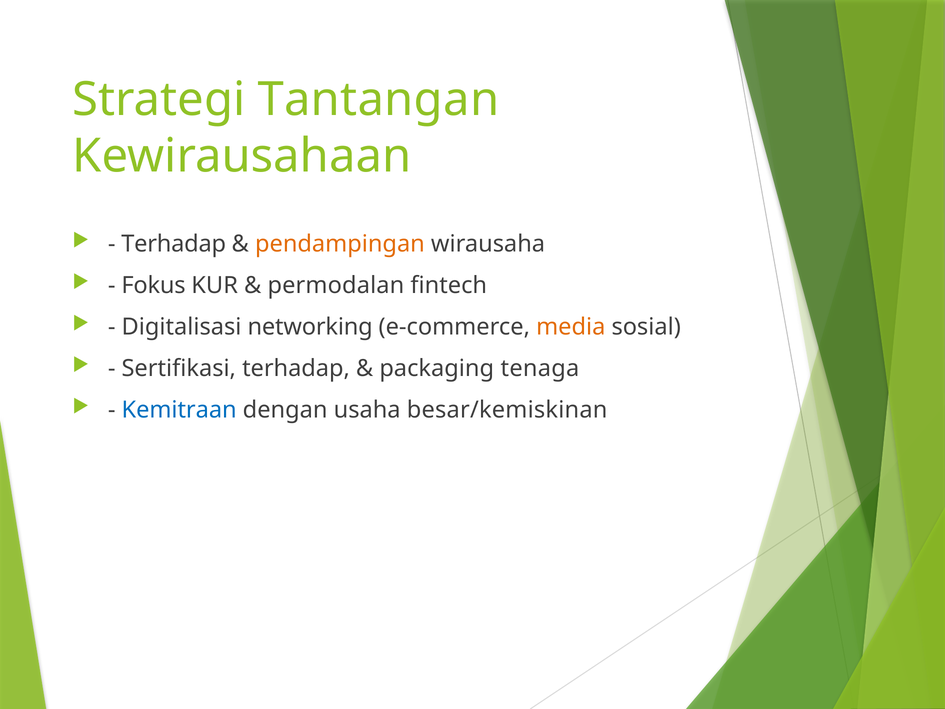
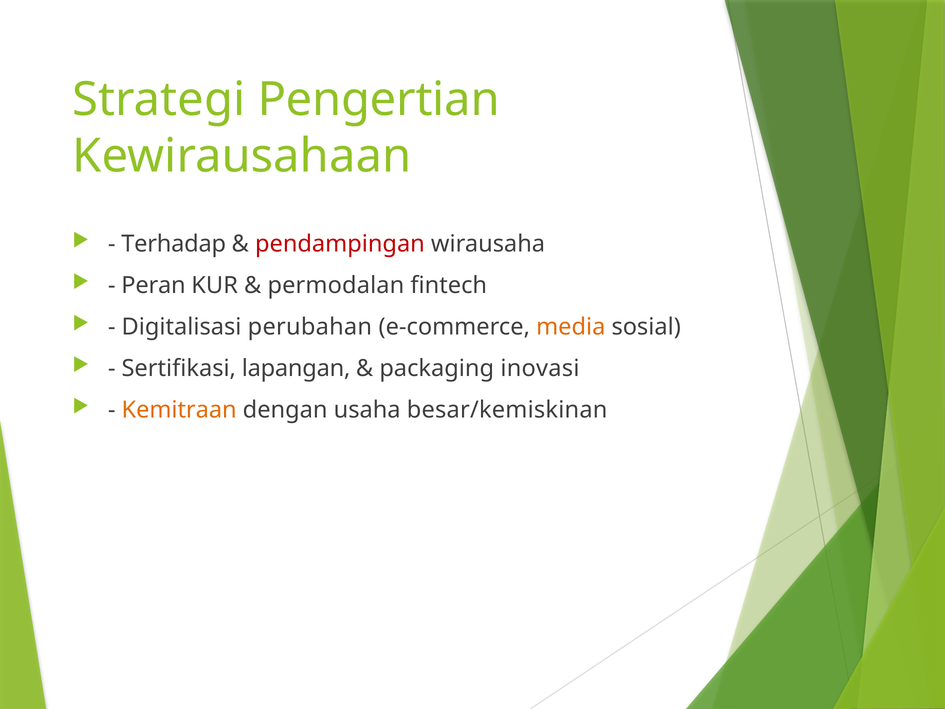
Tantangan: Tantangan -> Pengertian
pendampingan colour: orange -> red
Fokus: Fokus -> Peran
networking: networking -> perubahan
Sertifikasi terhadap: terhadap -> lapangan
tenaga: tenaga -> inovasi
Kemitraan colour: blue -> orange
